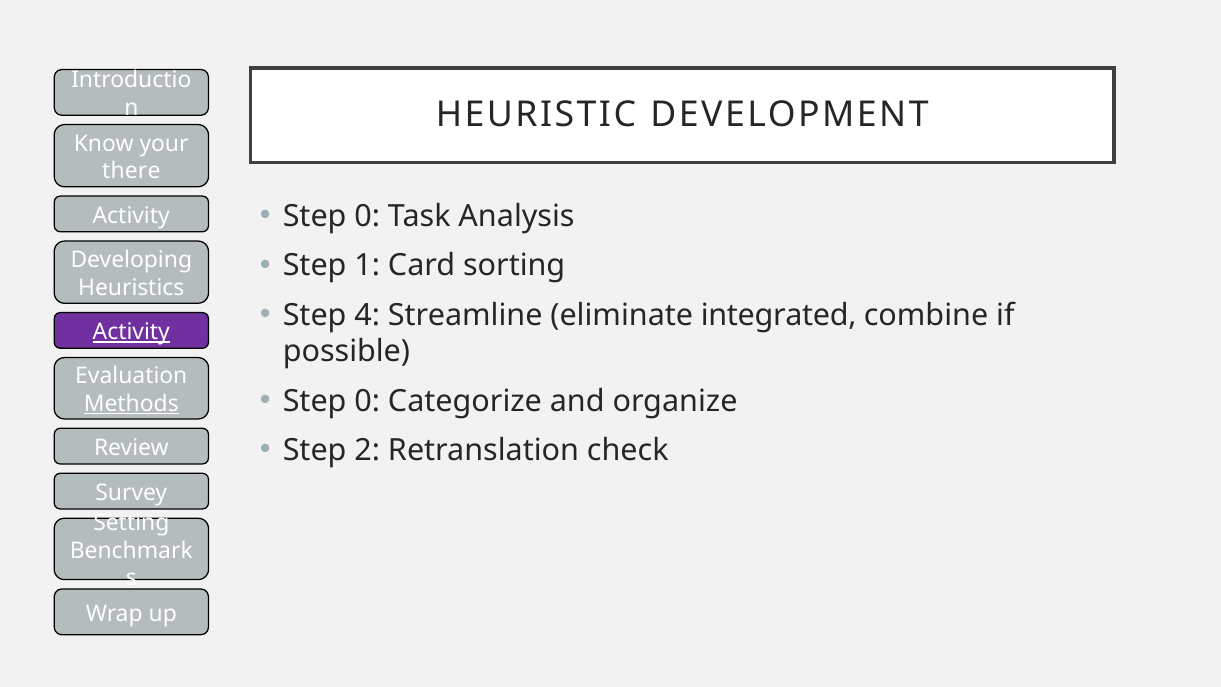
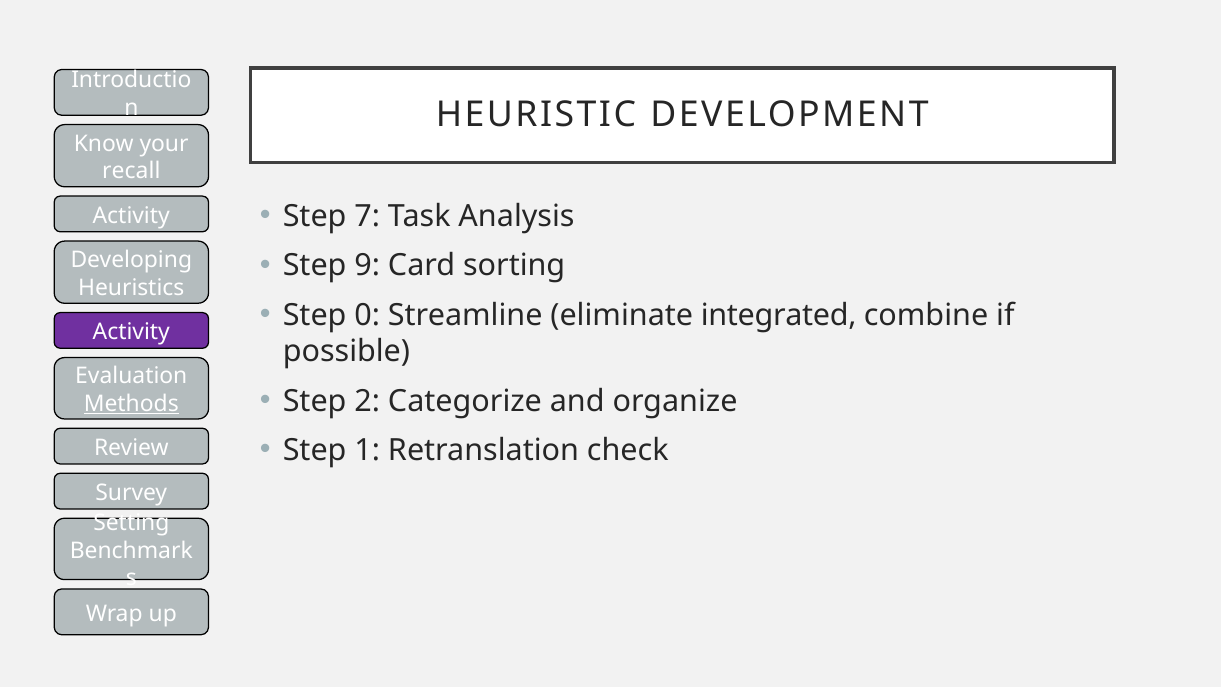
there: there -> recall
0 at (367, 216): 0 -> 7
1: 1 -> 9
4: 4 -> 0
Activity at (131, 332) underline: present -> none
0 at (367, 401): 0 -> 2
2: 2 -> 1
